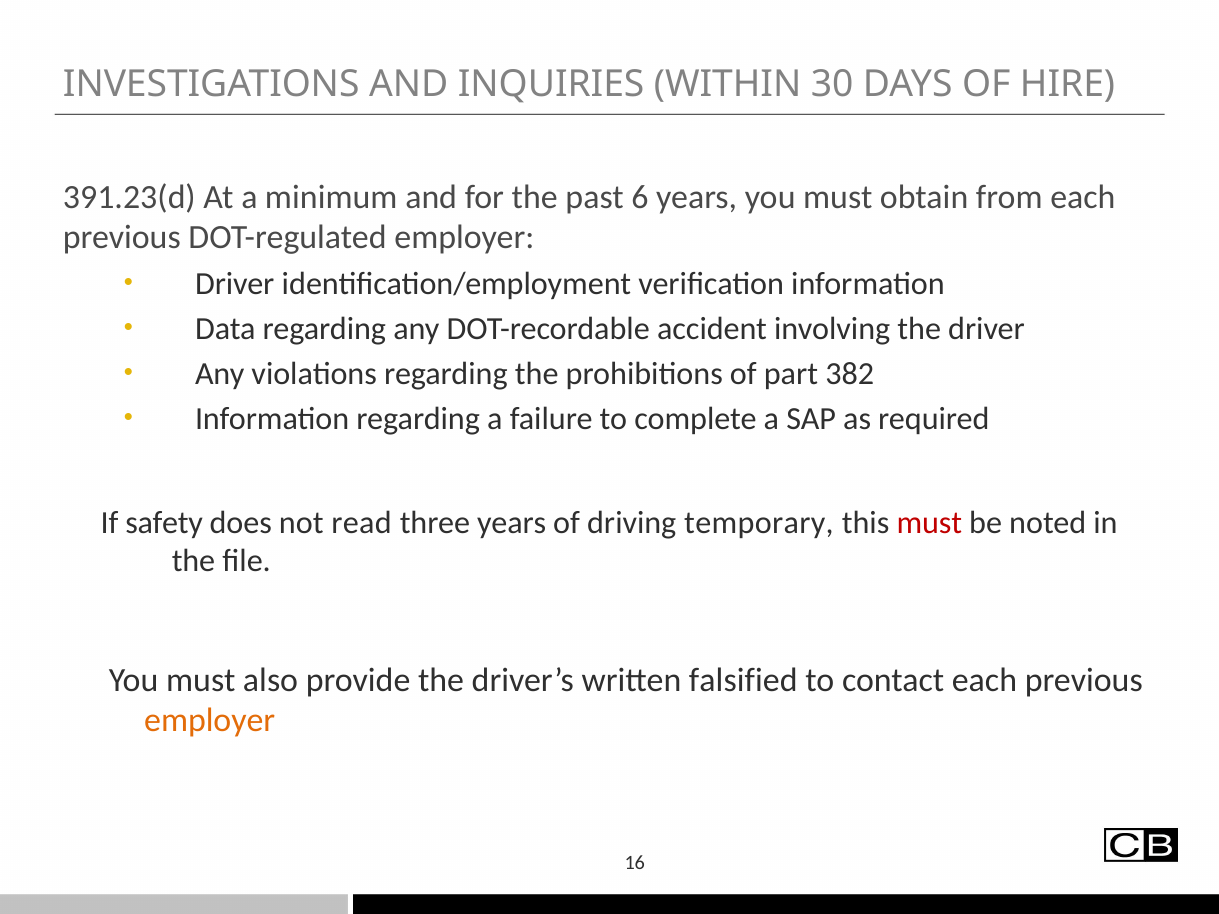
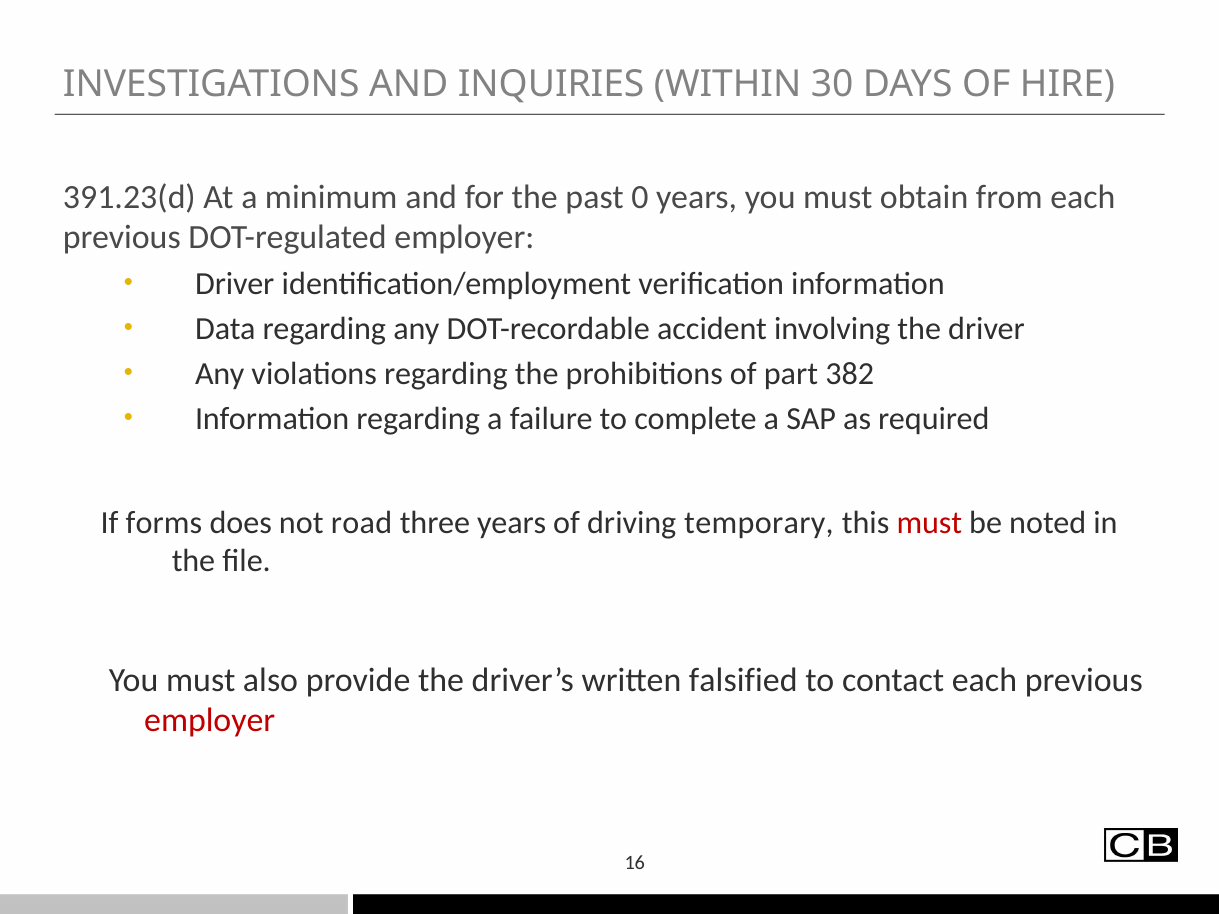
6: 6 -> 0
safety: safety -> forms
read: read -> road
employer at (210, 721) colour: orange -> red
